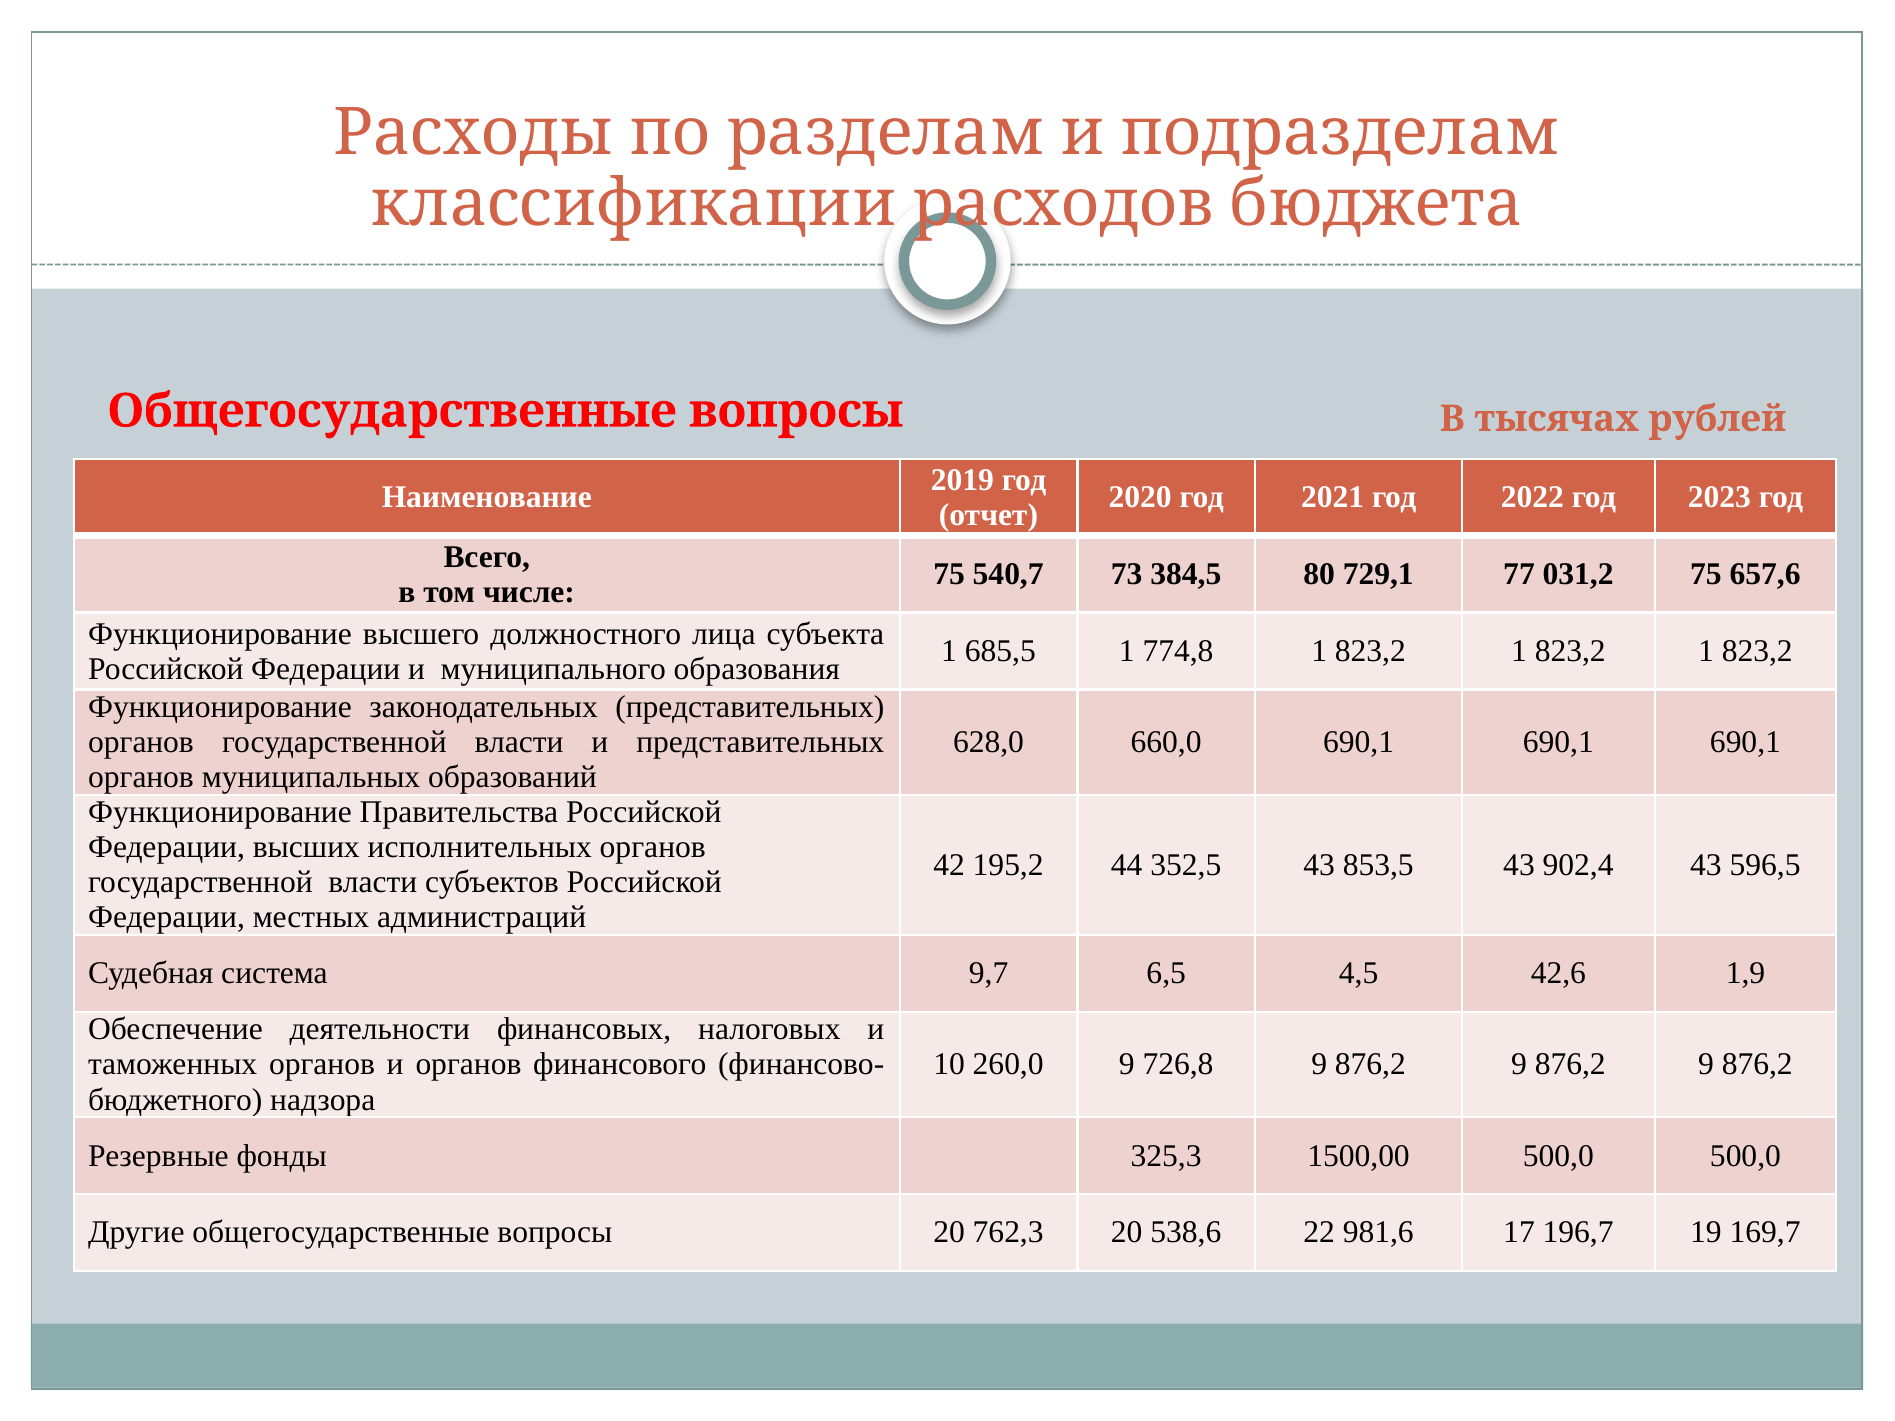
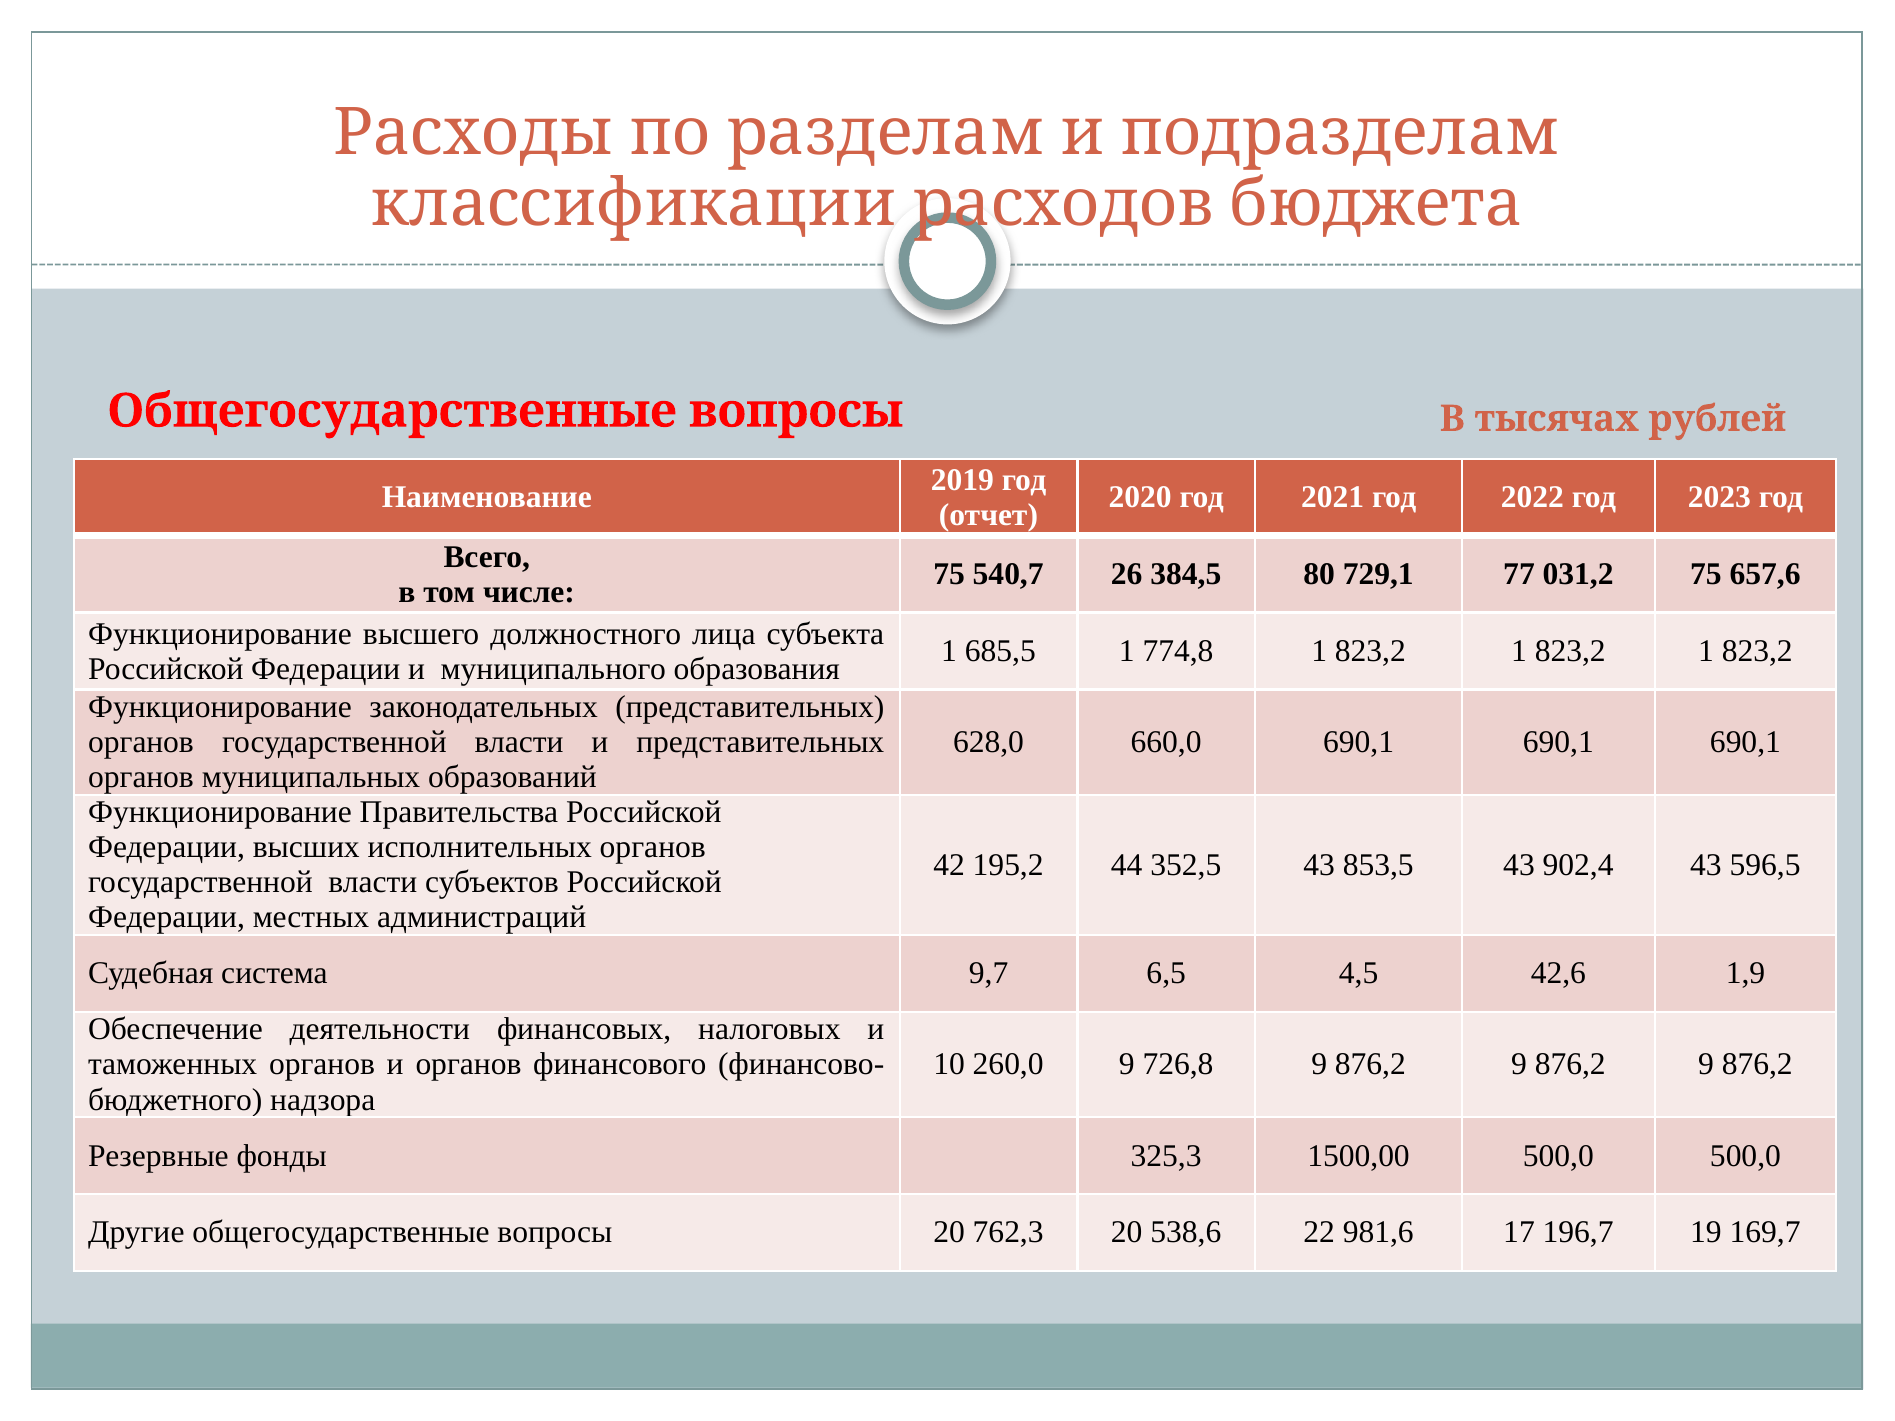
73: 73 -> 26
